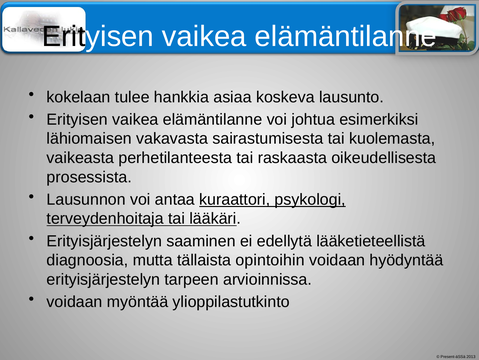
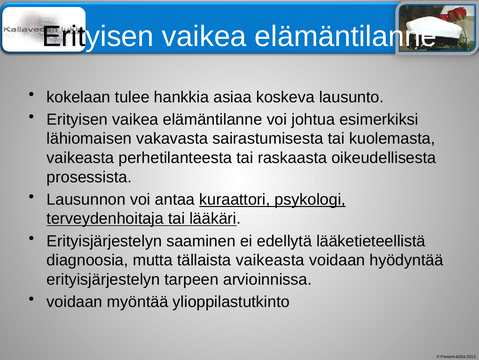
tällaista opintoihin: opintoihin -> vaikeasta
